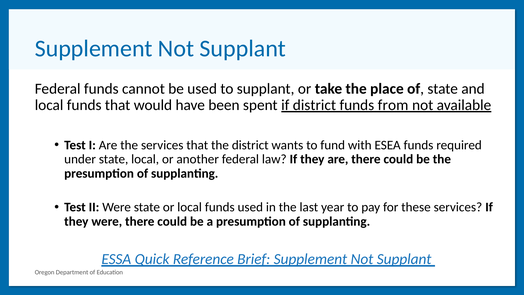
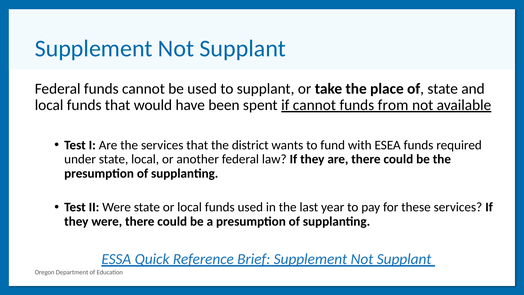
if district: district -> cannot
